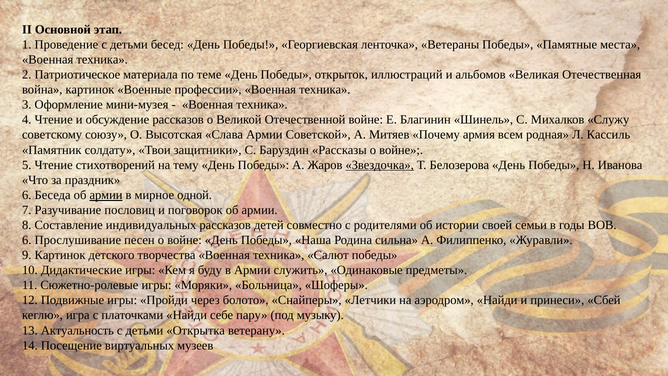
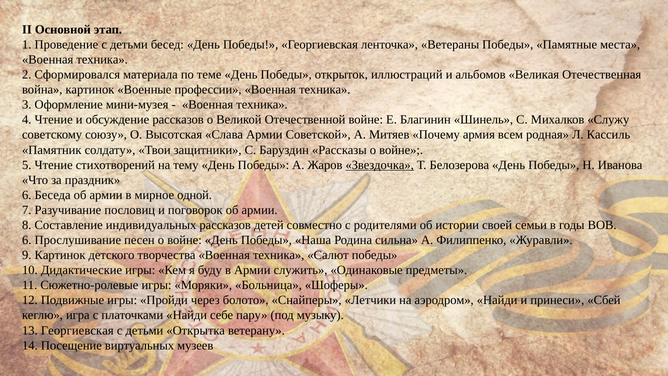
Патриотическое: Патриотическое -> Сформировался
армии at (106, 195) underline: present -> none
13 Актуальность: Актуальность -> Георгиевская
